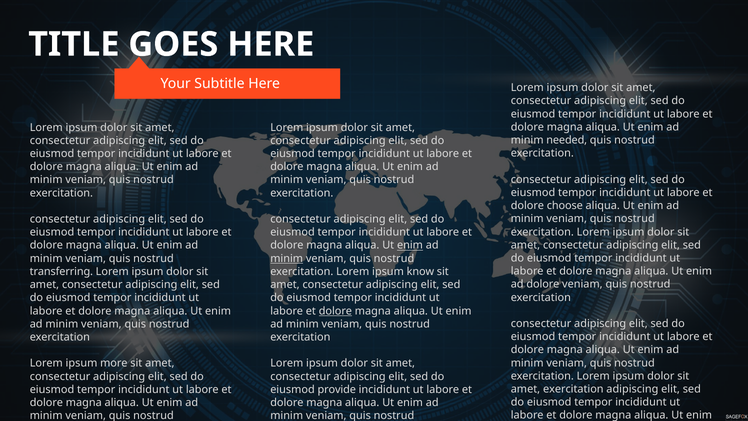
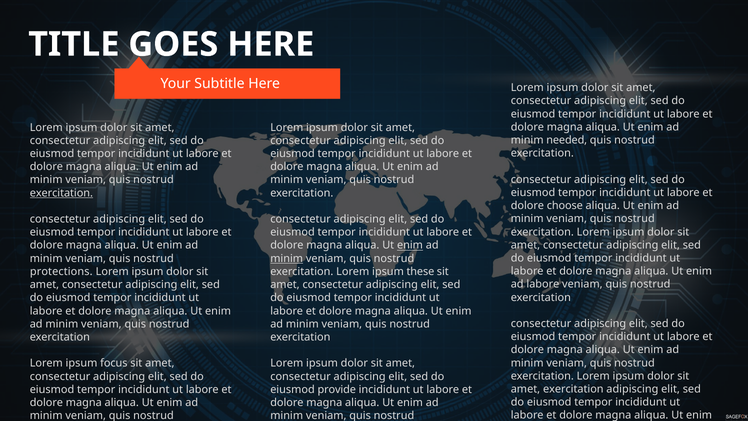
exercitation at (61, 193) underline: none -> present
transferring: transferring -> protections
know: know -> these
ad dolore: dolore -> labore
dolore at (335, 311) underline: present -> none
more: more -> focus
